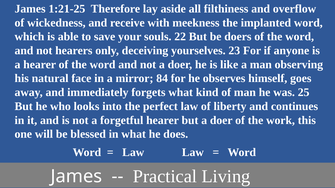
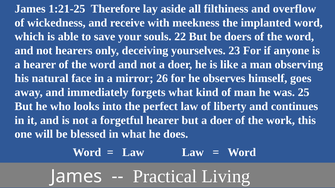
84: 84 -> 26
